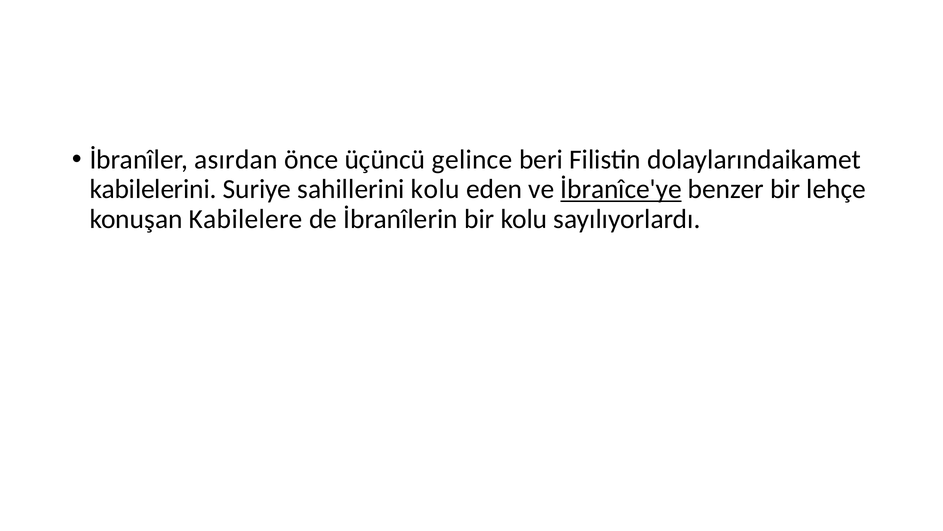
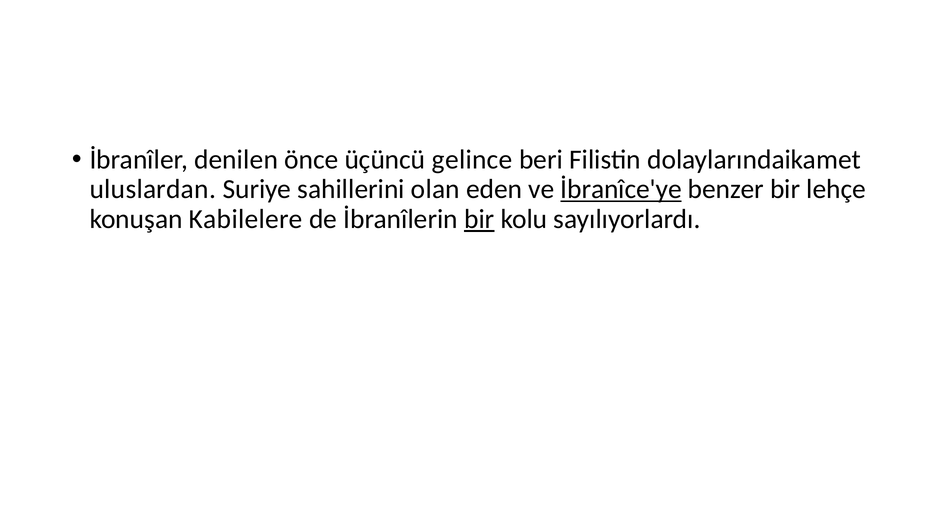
asırdan: asırdan -> denilen
kabilelerini: kabilelerini -> uluslardan
sahillerini kolu: kolu -> olan
bir at (479, 219) underline: none -> present
